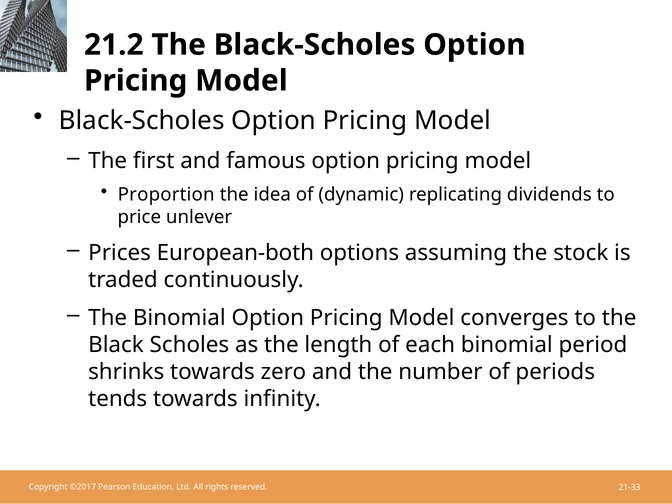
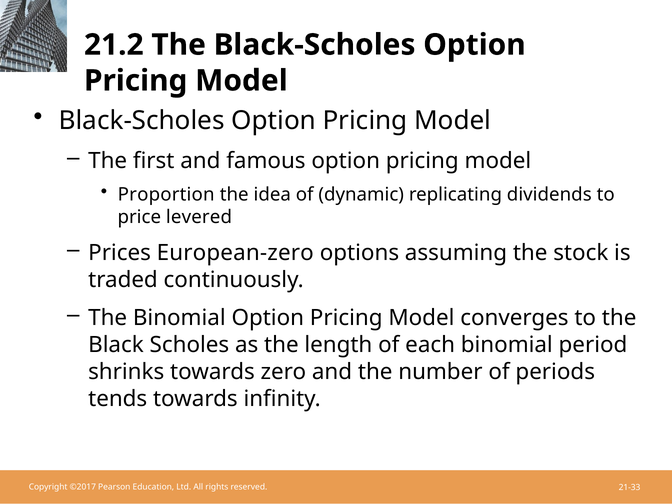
unlever: unlever -> levered
European-both: European-both -> European-zero
